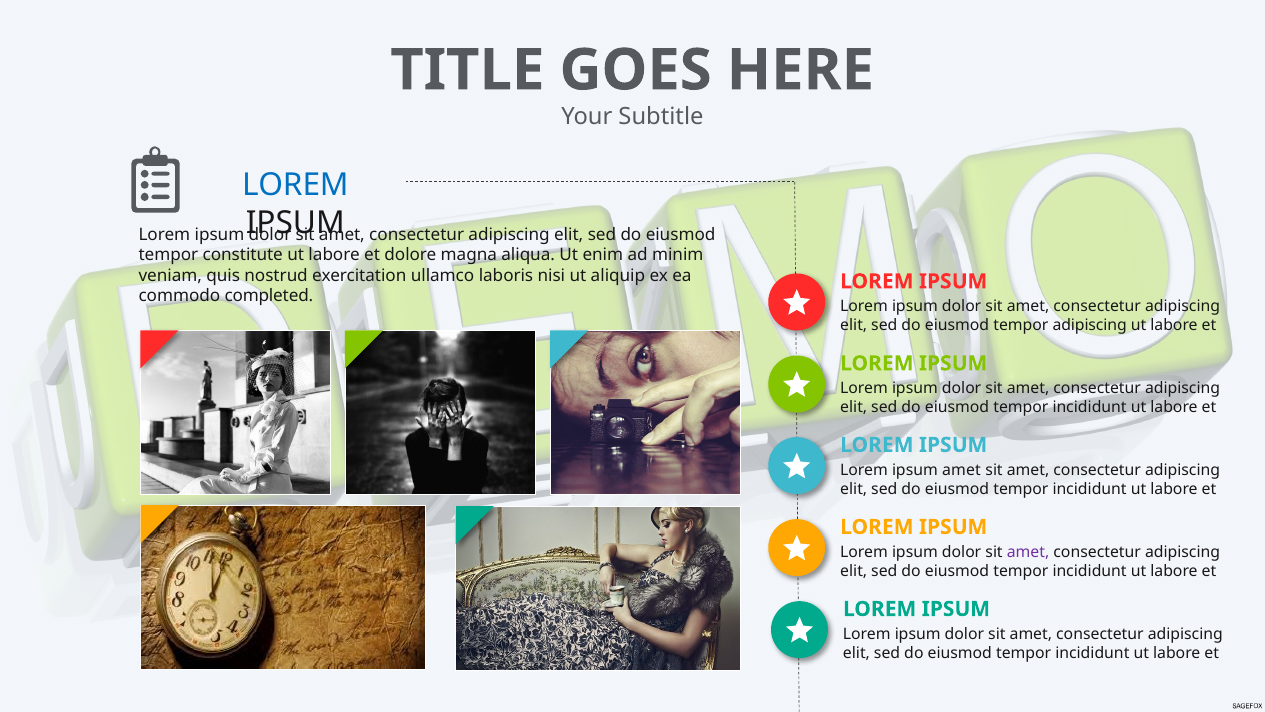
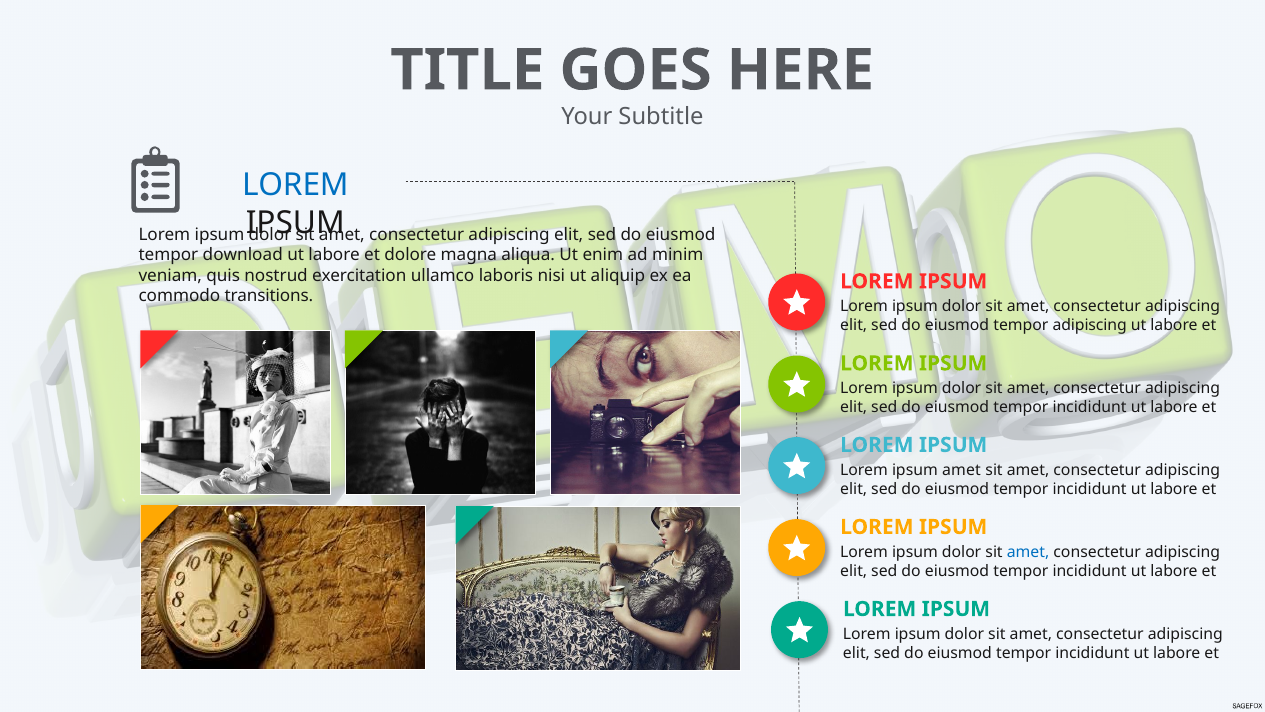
constitute: constitute -> download
completed: completed -> transitions
amet at (1028, 552) colour: purple -> blue
